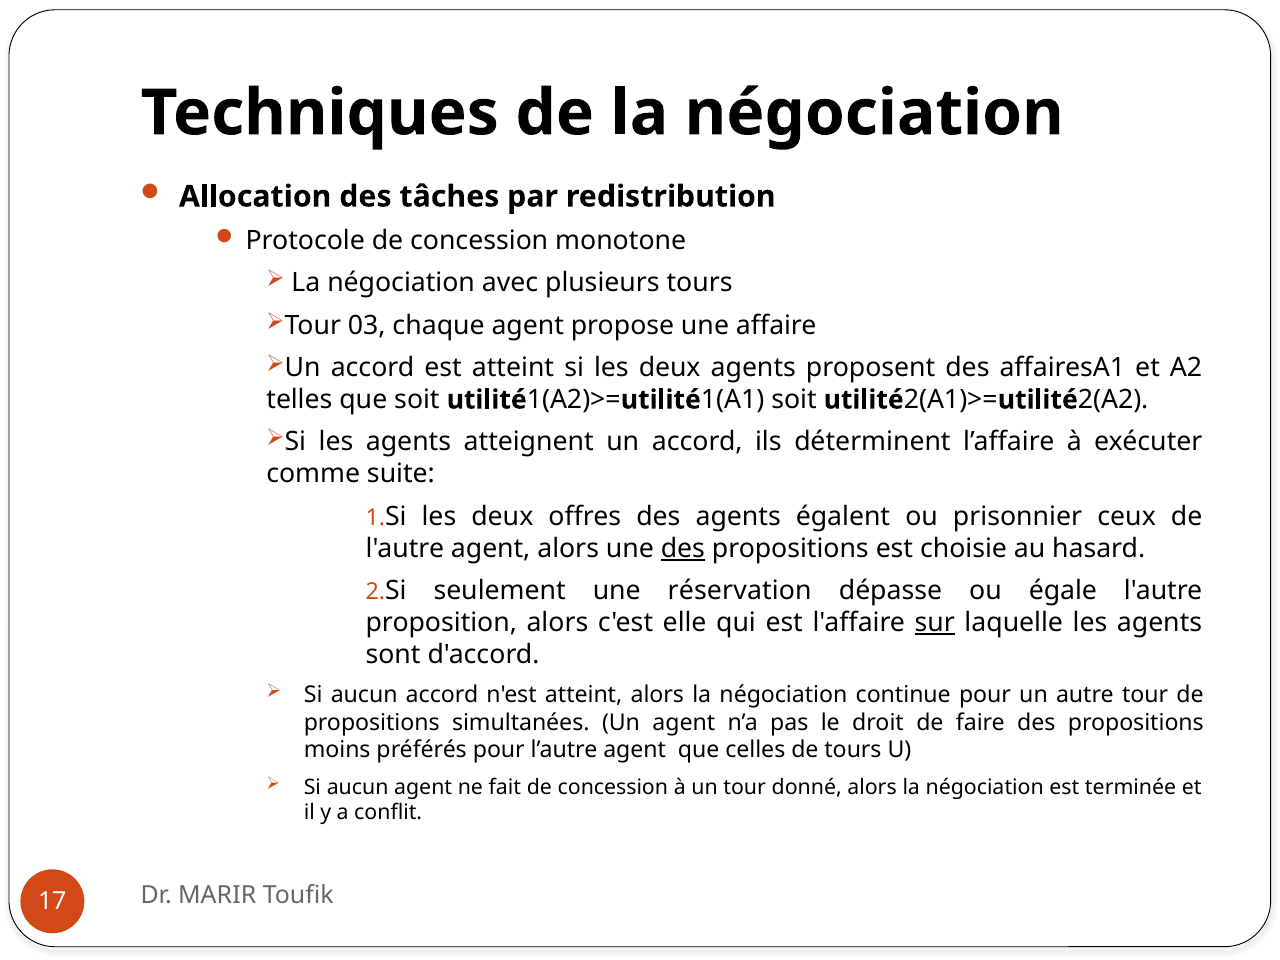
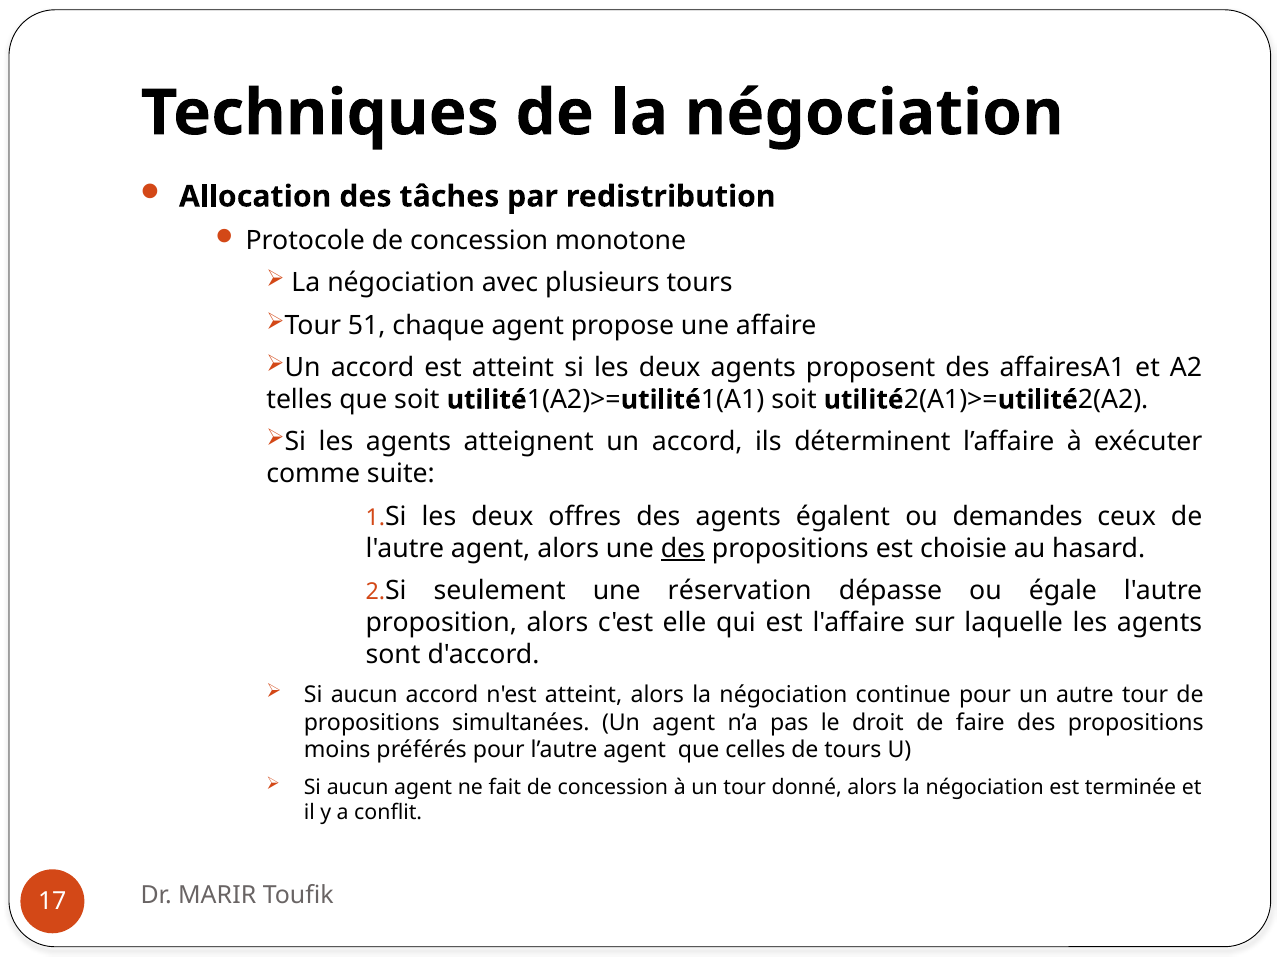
03: 03 -> 51
prisonnier: prisonnier -> demandes
sur underline: present -> none
